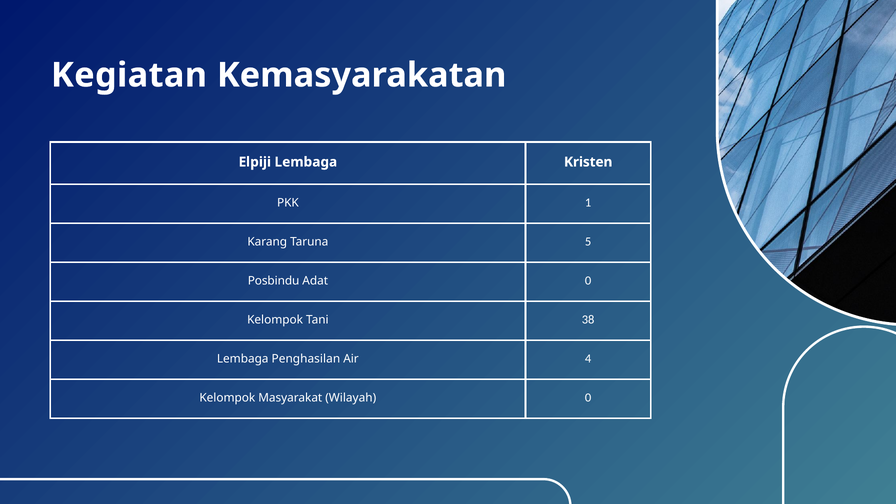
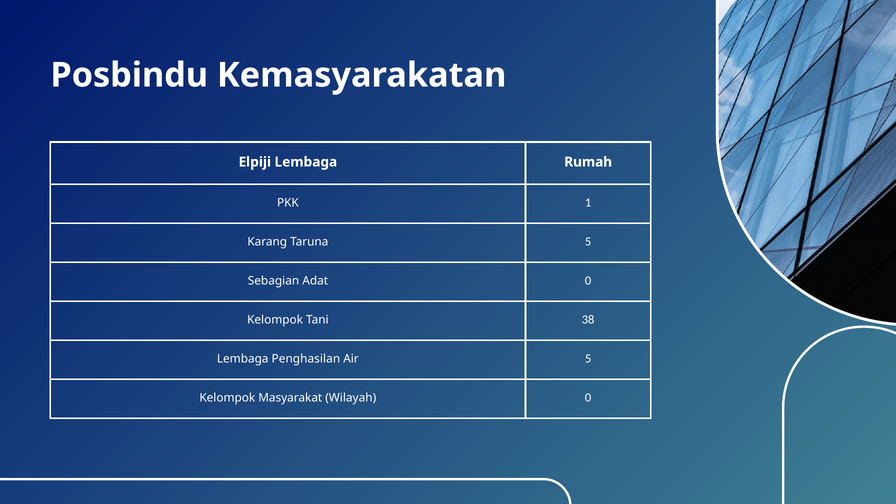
Kegiatan: Kegiatan -> Posbindu
Kristen: Kristen -> Rumah
Posbindu: Posbindu -> Sebagian
Air 4: 4 -> 5
